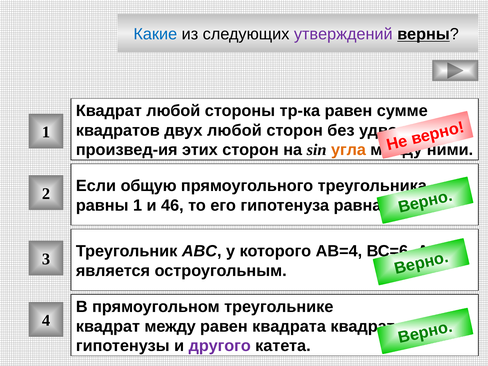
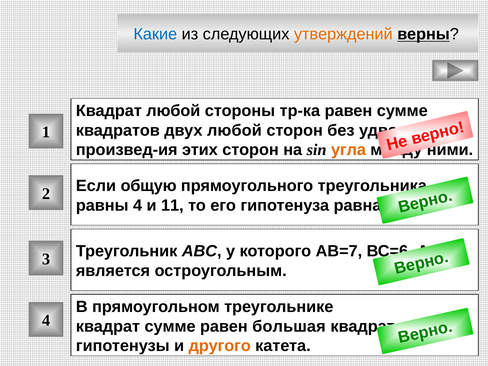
утверждений colour: purple -> orange
равны 1: 1 -> 4
46: 46 -> 11
АВ=4: АВ=4 -> АВ=7
квадрат между: между -> сумме
квадрата: квадрата -> большая
другого colour: purple -> orange
